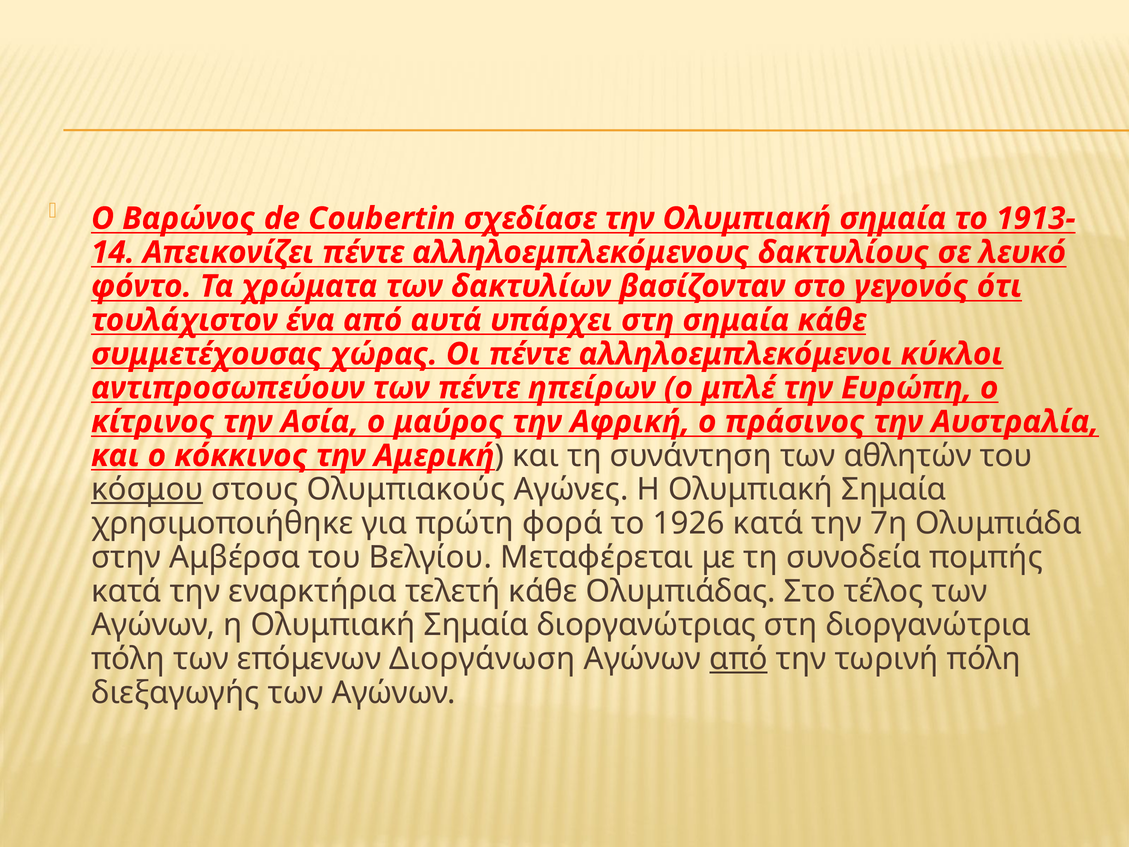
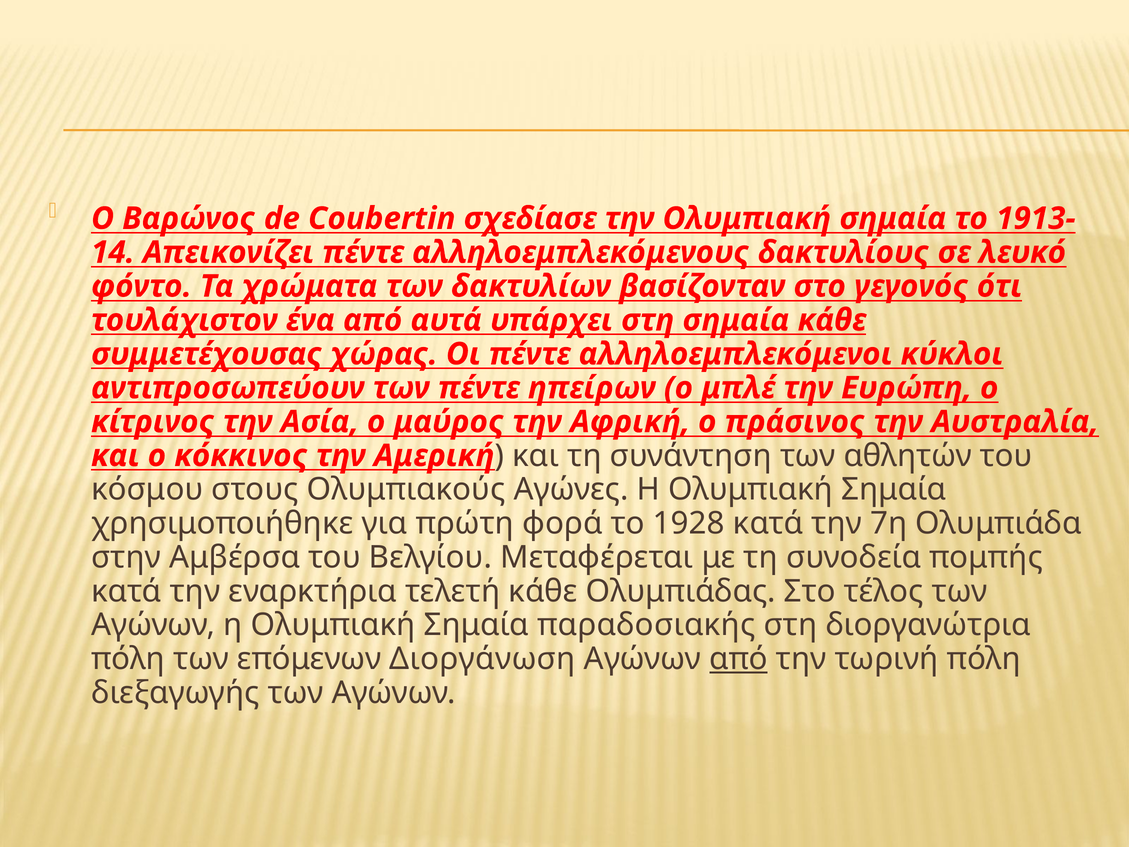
κόσμου underline: present -> none
1926: 1926 -> 1928
διοργανώτριας: διοργανώτριας -> παραδοσιακής
